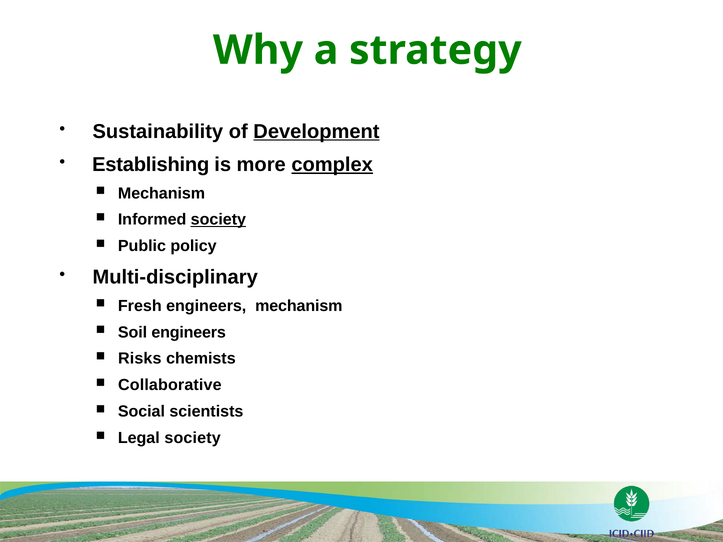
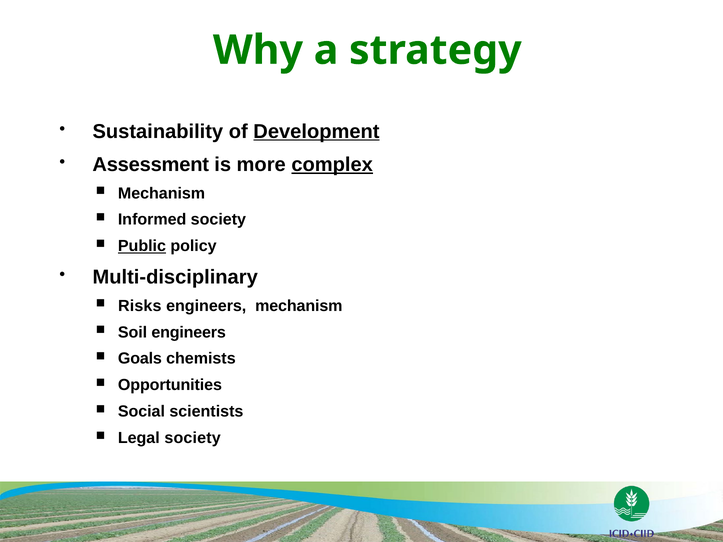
Establishing: Establishing -> Assessment
society at (218, 220) underline: present -> none
Public underline: none -> present
Fresh: Fresh -> Risks
Risks: Risks -> Goals
Collaborative: Collaborative -> Opportunities
